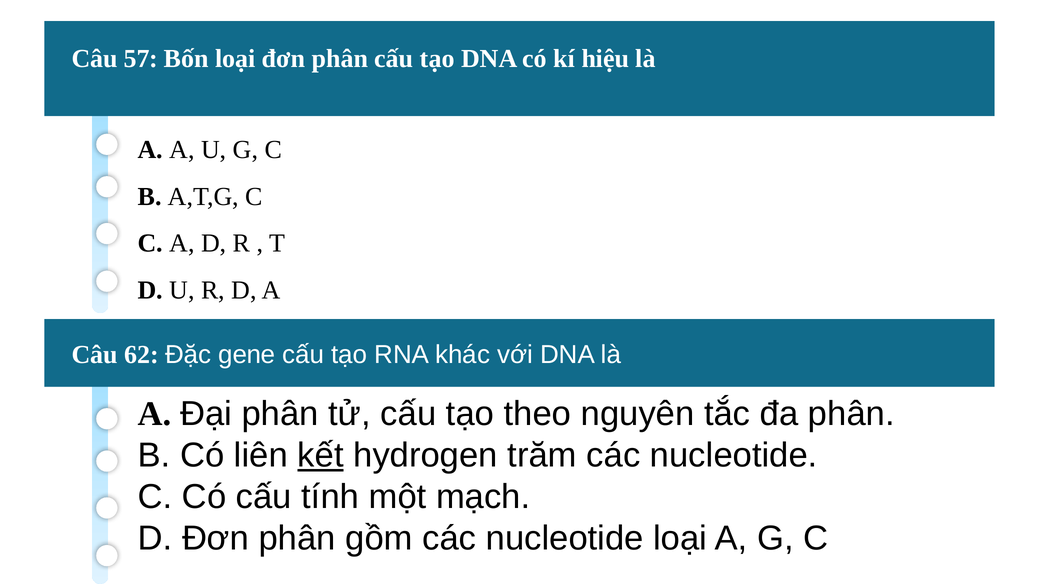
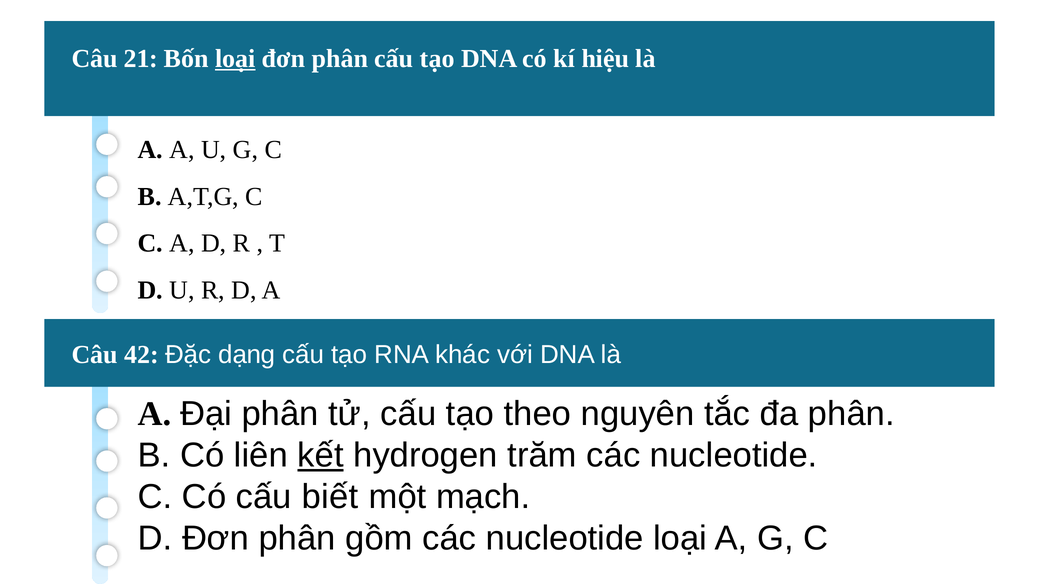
57: 57 -> 21
loại at (235, 59) underline: none -> present
62: 62 -> 42
gene: gene -> dạng
tính: tính -> biết
